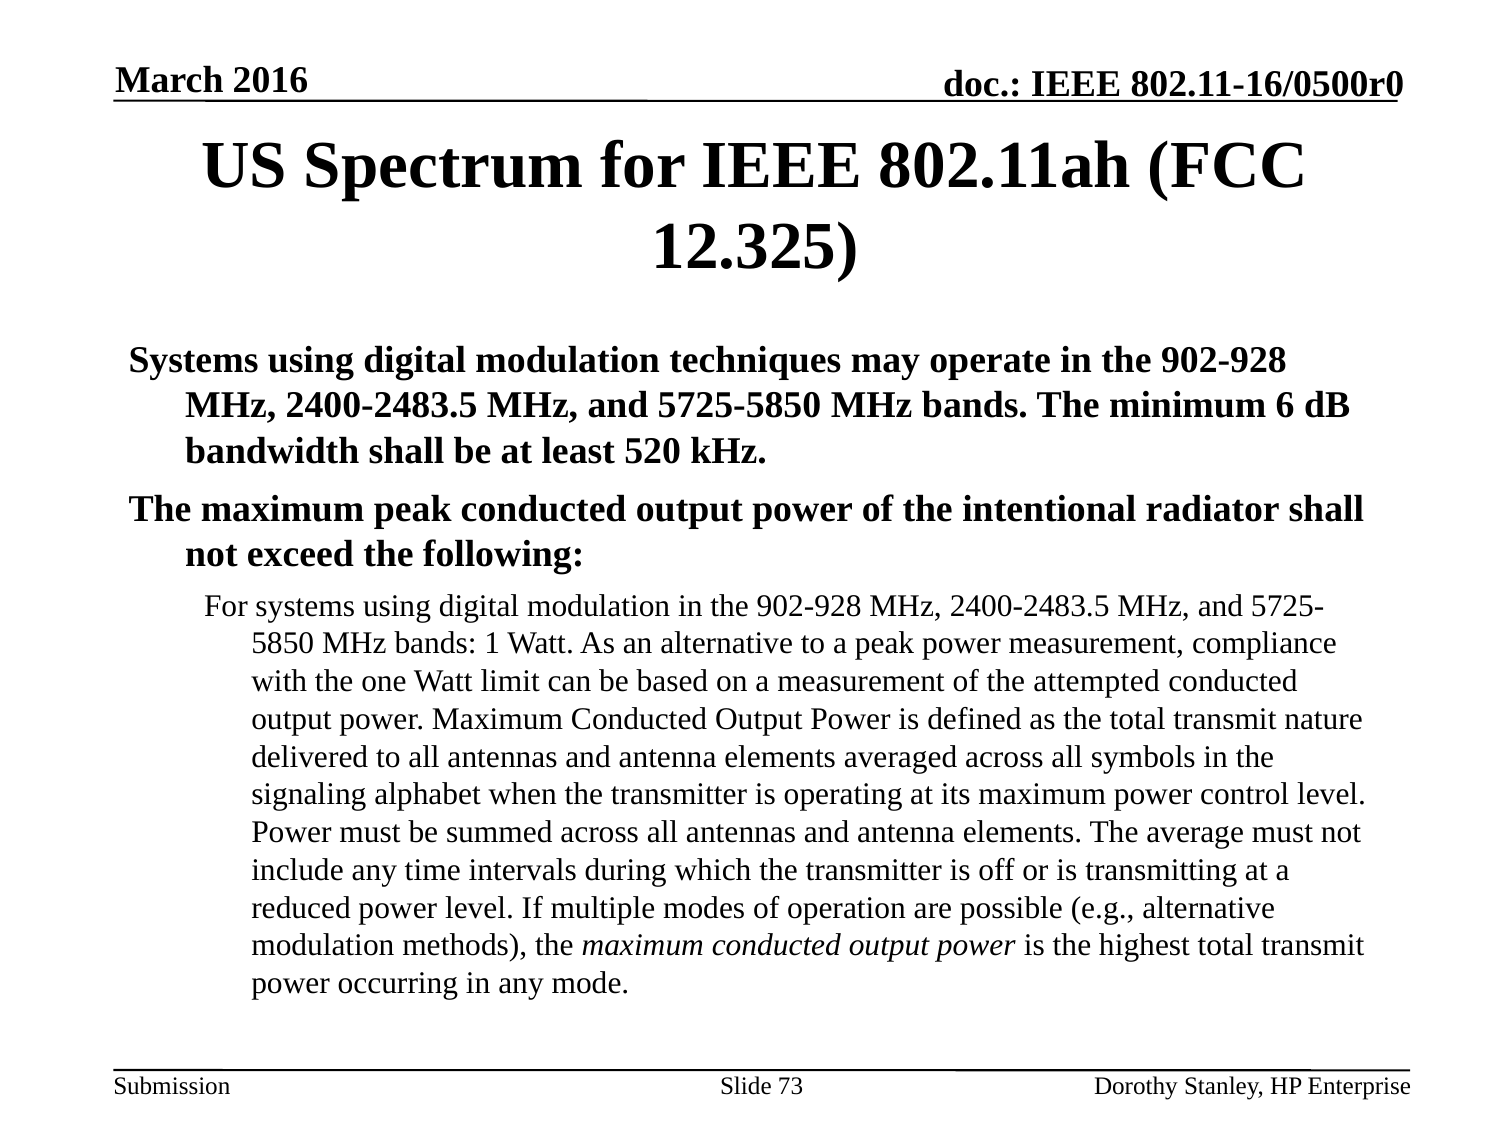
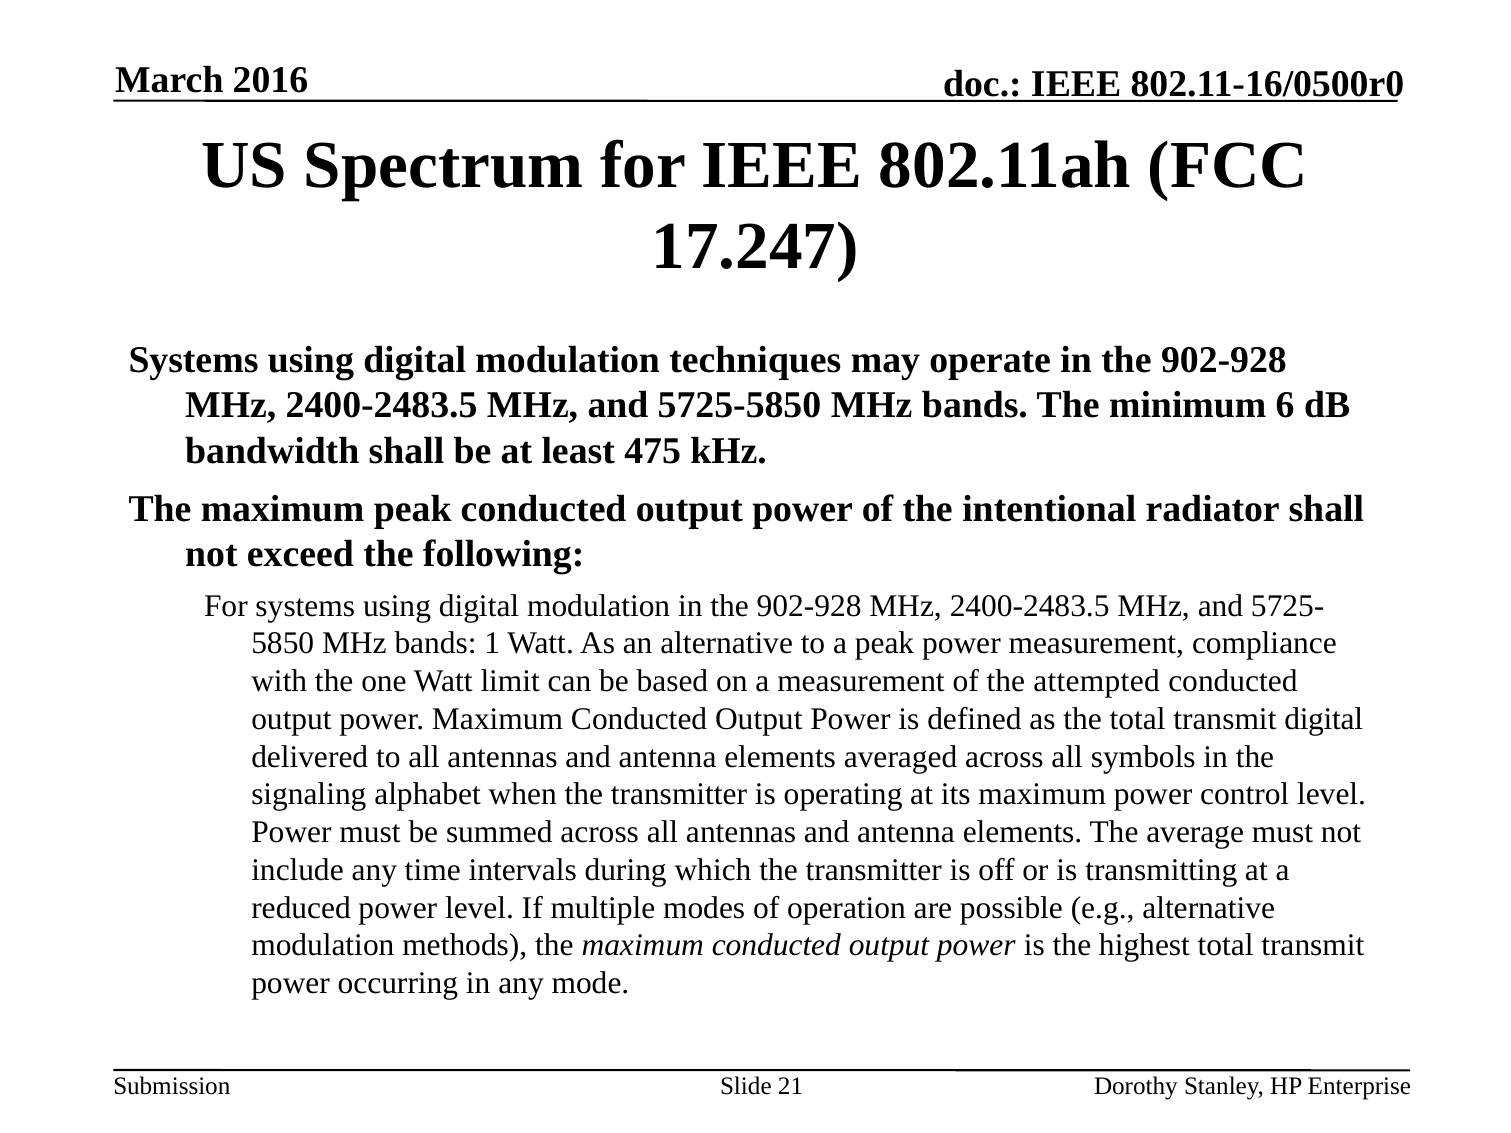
12.325: 12.325 -> 17.247
520: 520 -> 475
transmit nature: nature -> digital
73: 73 -> 21
